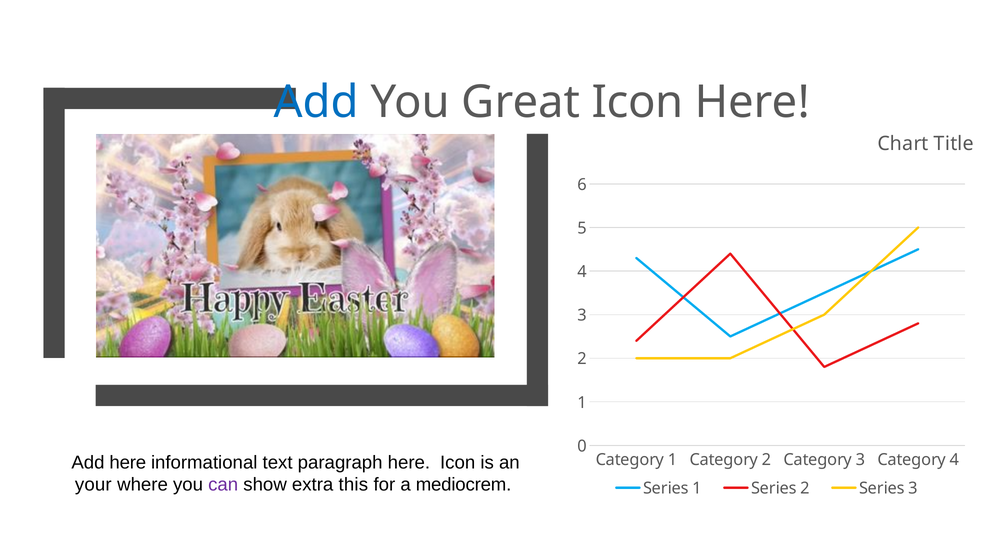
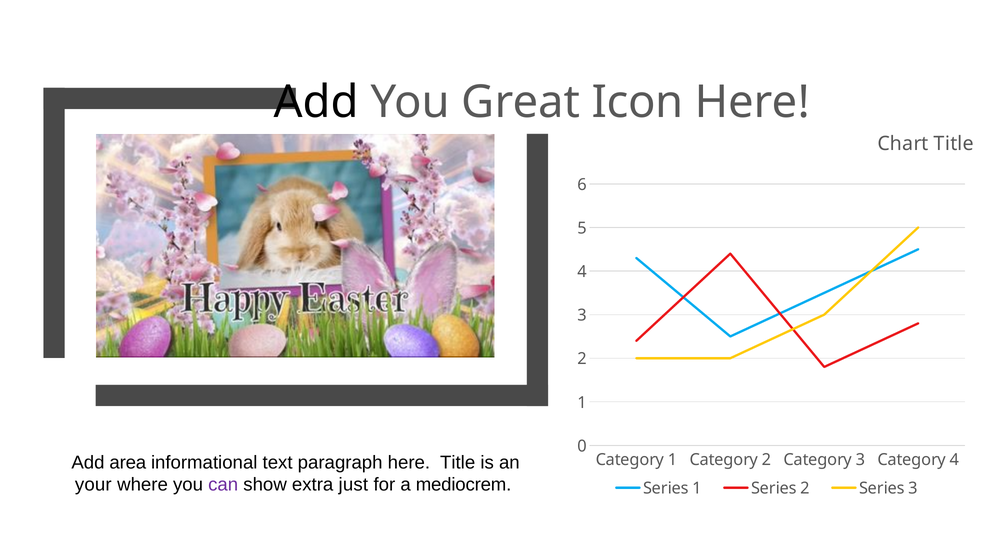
Add at (316, 102) colour: blue -> black
Add here: here -> area
here Icon: Icon -> Title
this: this -> just
